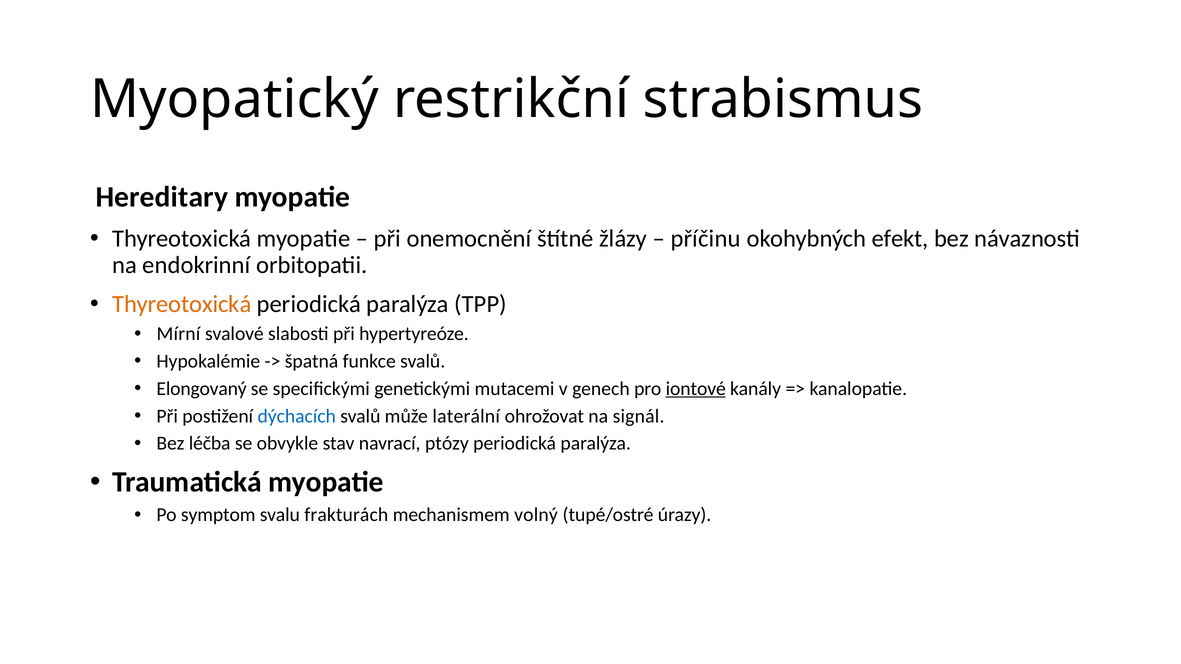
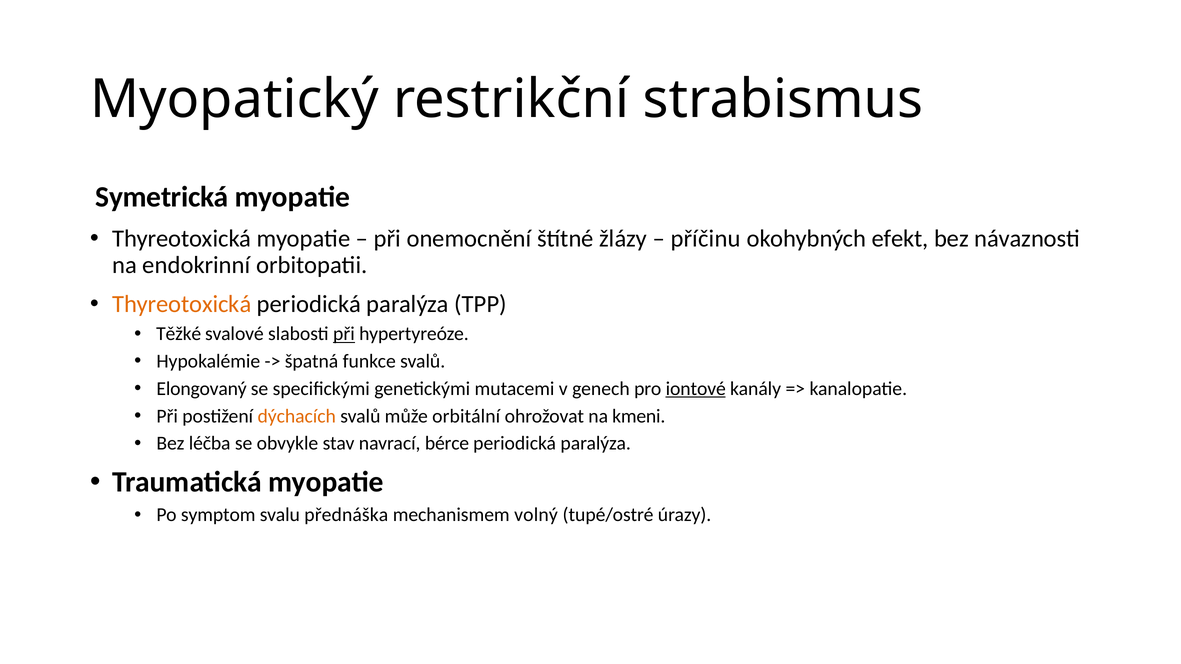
Hereditary: Hereditary -> Symetrická
Mírní: Mírní -> Těžké
při at (344, 334) underline: none -> present
dýchacích colour: blue -> orange
laterální: laterální -> orbitální
signál: signál -> kmeni
ptózy: ptózy -> bérce
frakturách: frakturách -> přednáška
